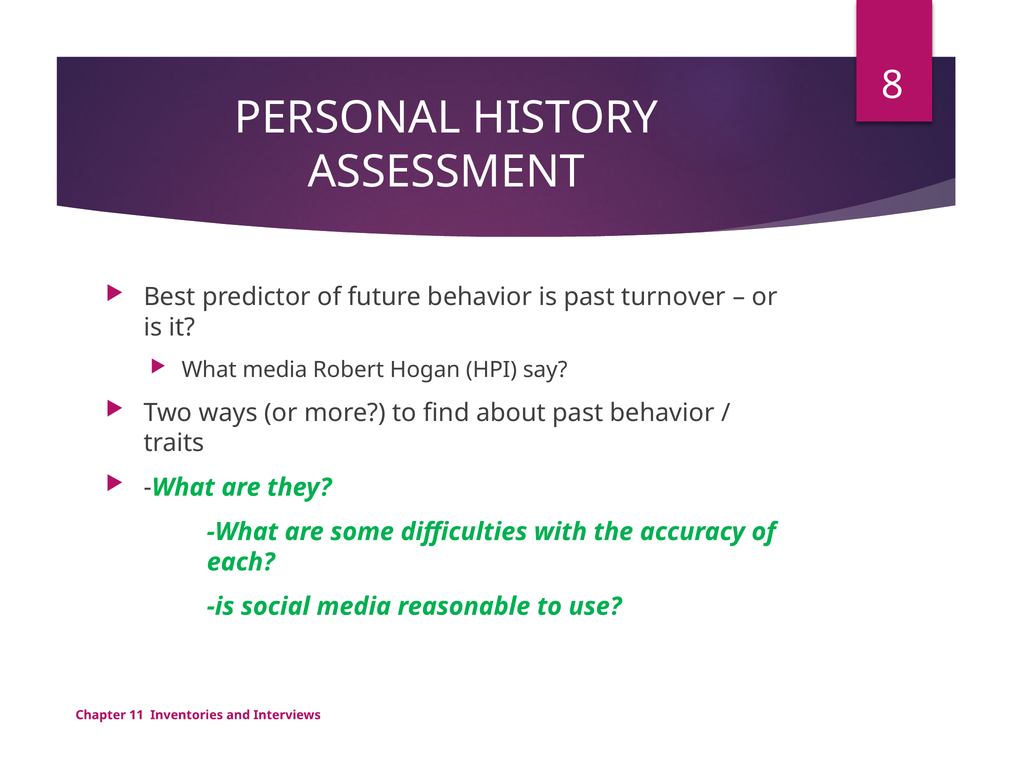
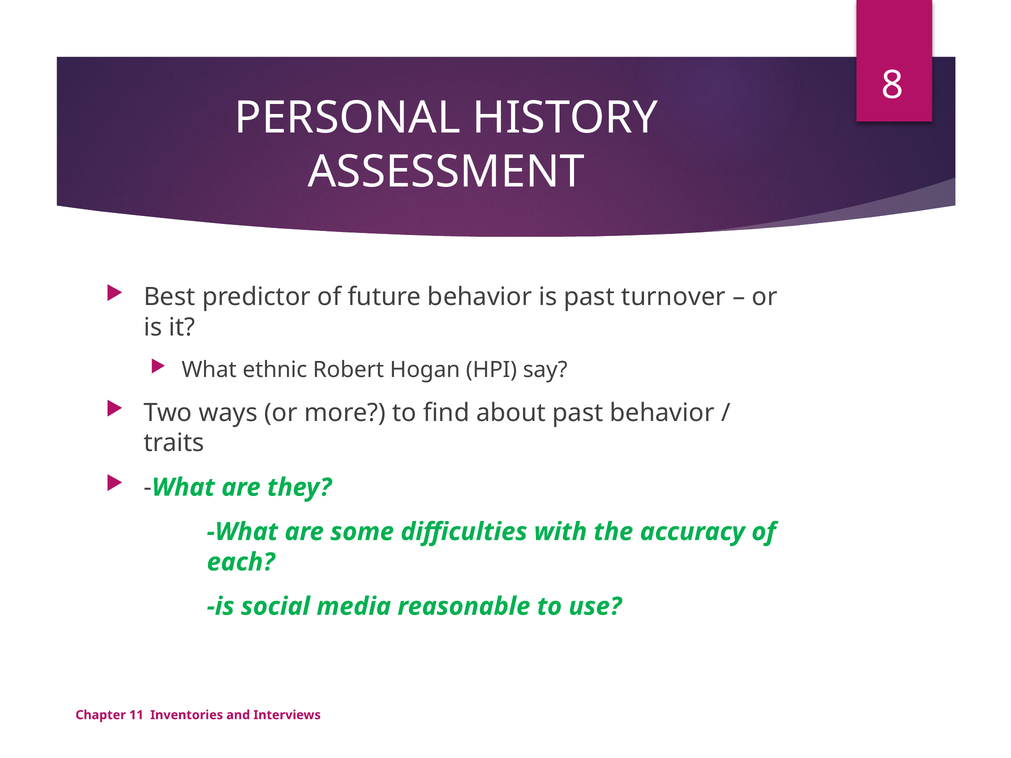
What media: media -> ethnic
